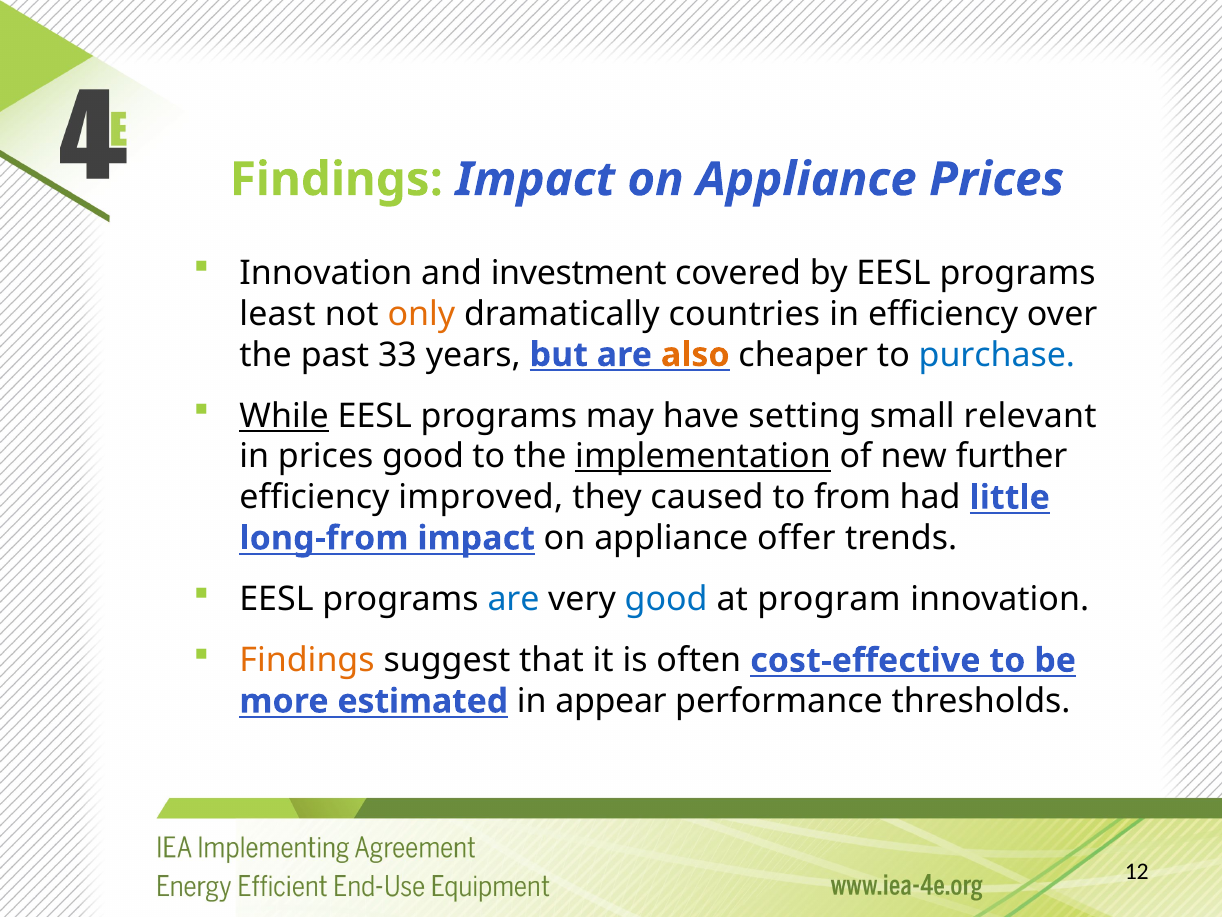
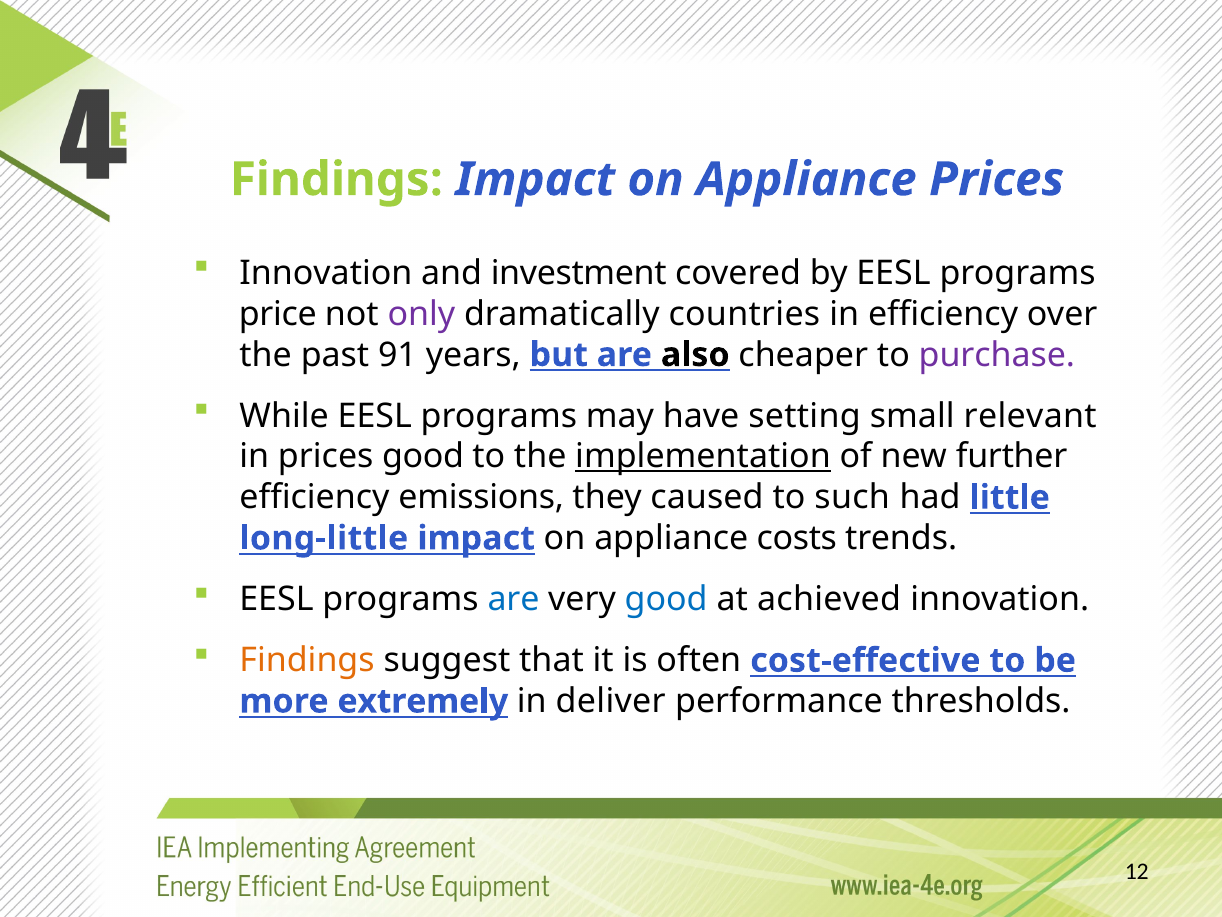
least: least -> price
only colour: orange -> purple
33: 33 -> 91
also colour: orange -> black
purchase colour: blue -> purple
While underline: present -> none
improved: improved -> emissions
from: from -> such
long-from: long-from -> long-little
offer: offer -> costs
program: program -> achieved
estimated: estimated -> extremely
appear: appear -> deliver
